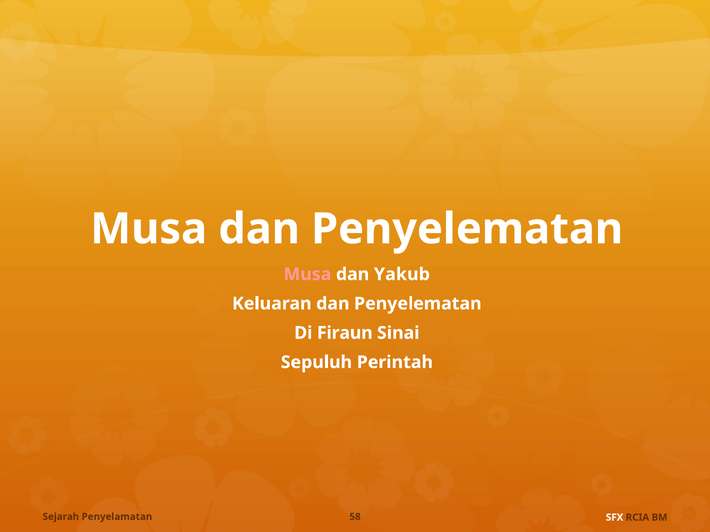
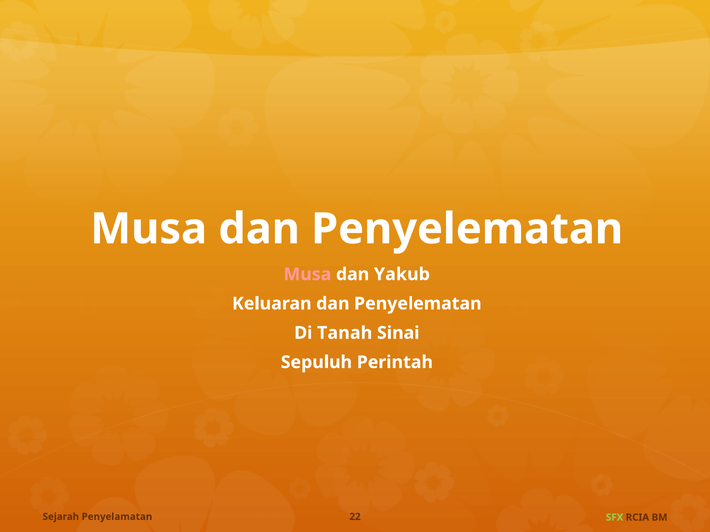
Firaun: Firaun -> Tanah
58: 58 -> 22
SFX colour: white -> light green
